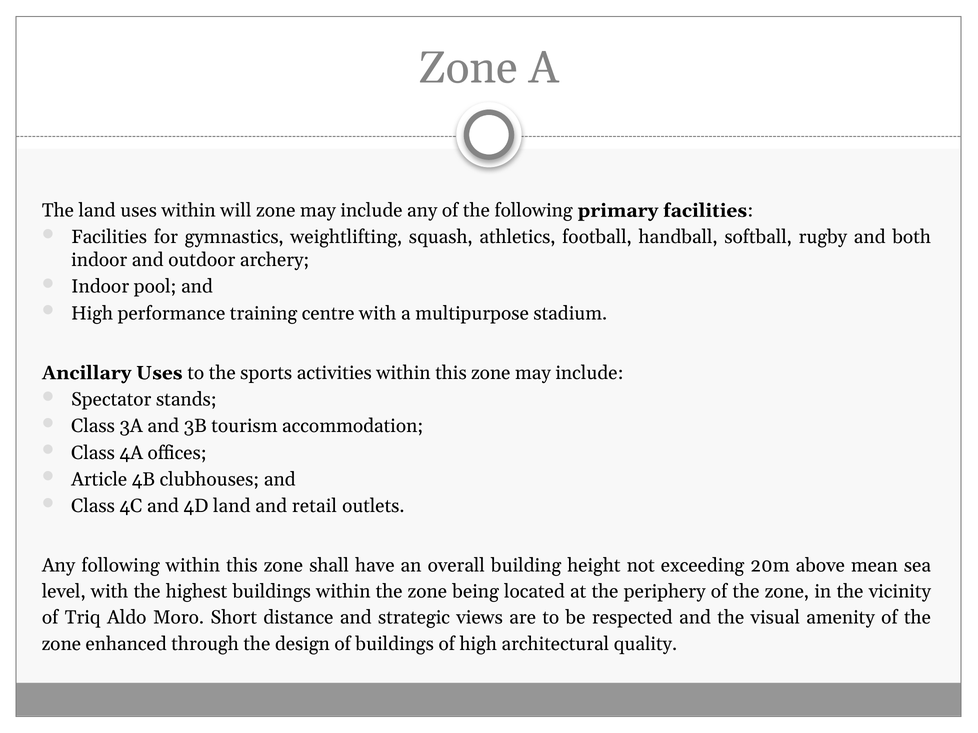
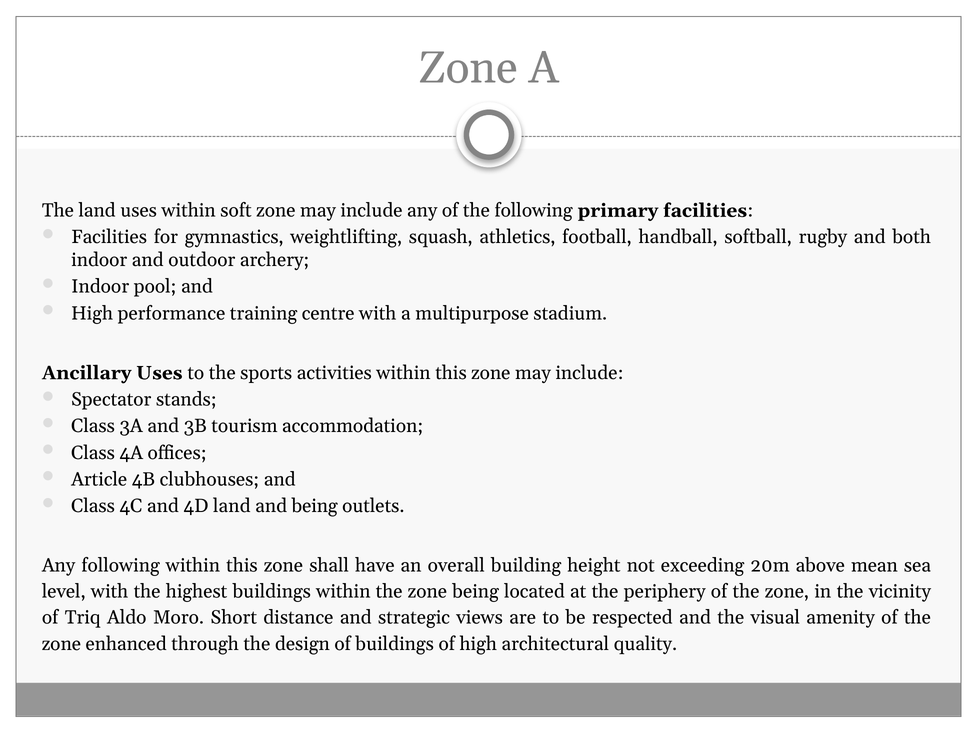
will: will -> soft
and retail: retail -> being
